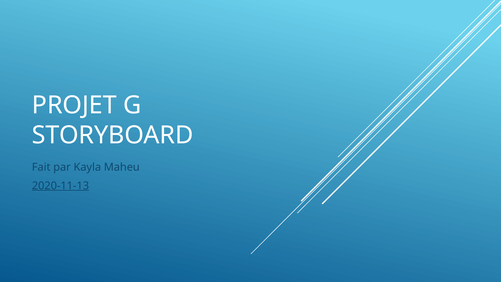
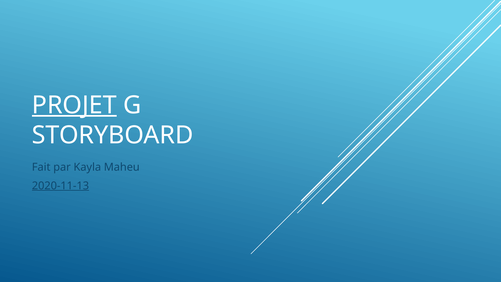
PROJET underline: none -> present
